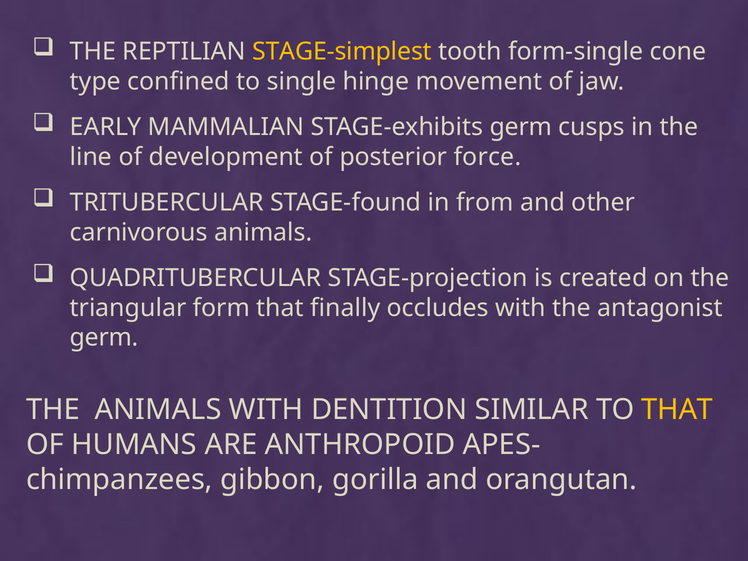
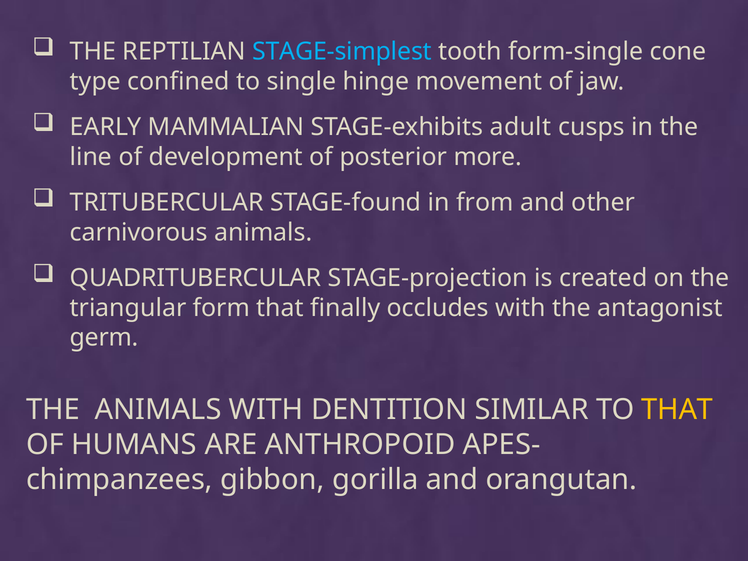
STAGE-simplest colour: yellow -> light blue
STAGE-exhibits germ: germ -> adult
force: force -> more
